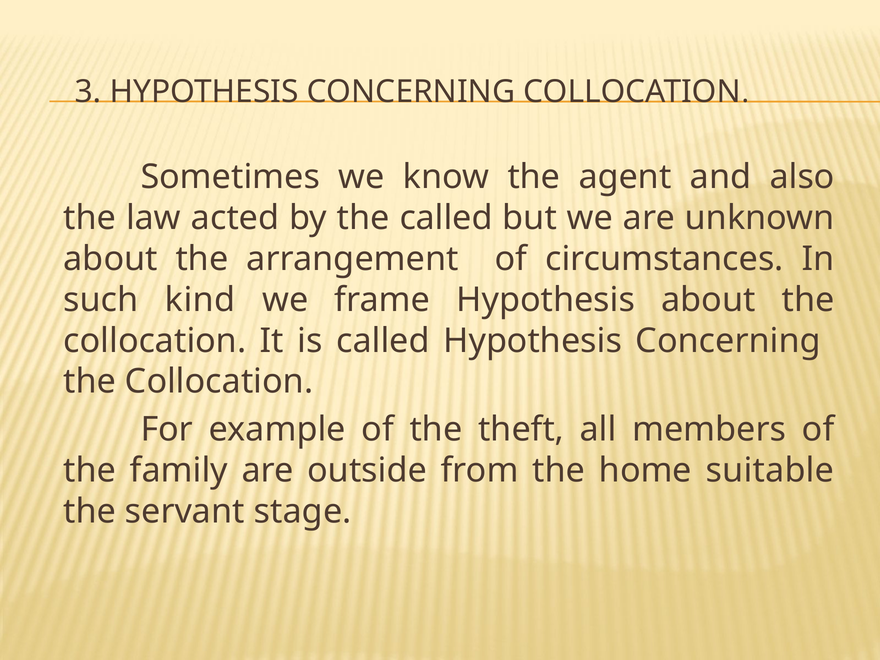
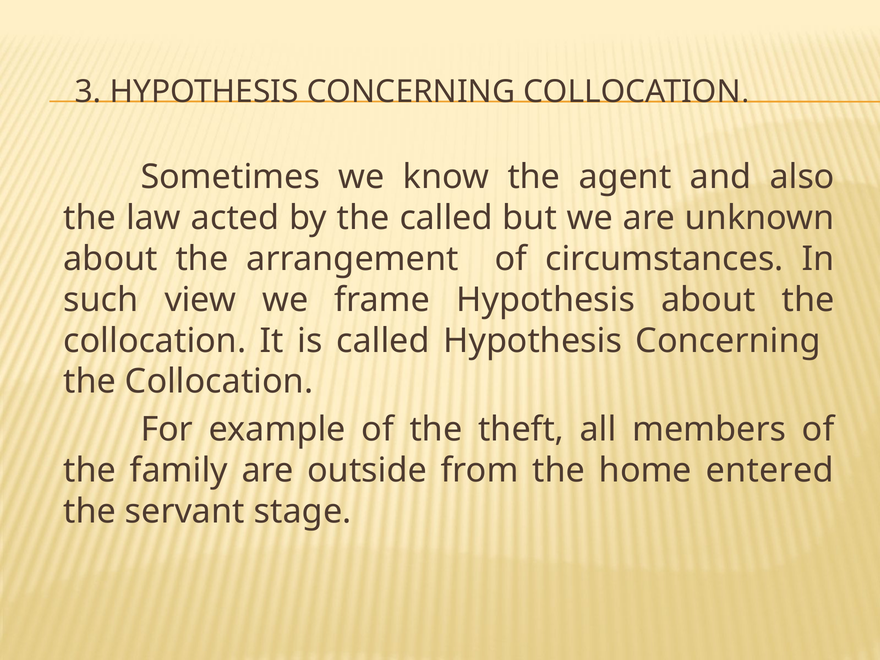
kind: kind -> view
suitable: suitable -> entered
